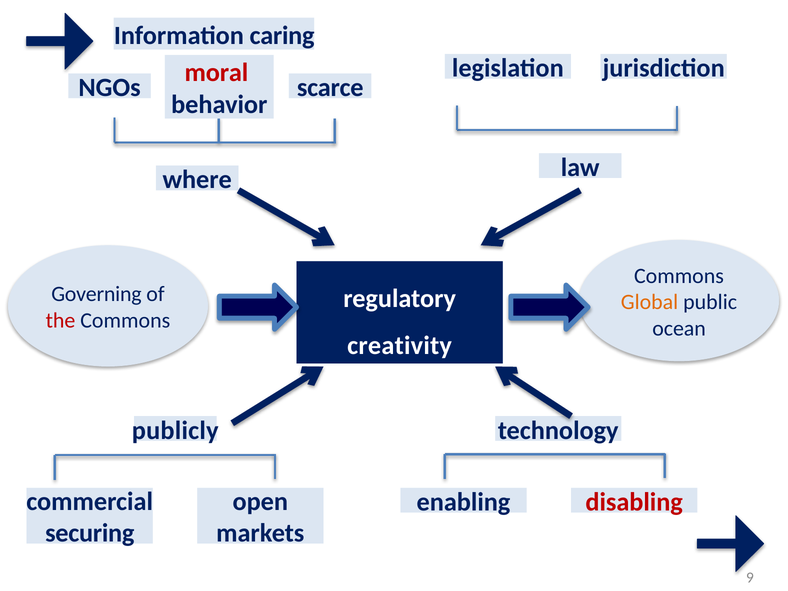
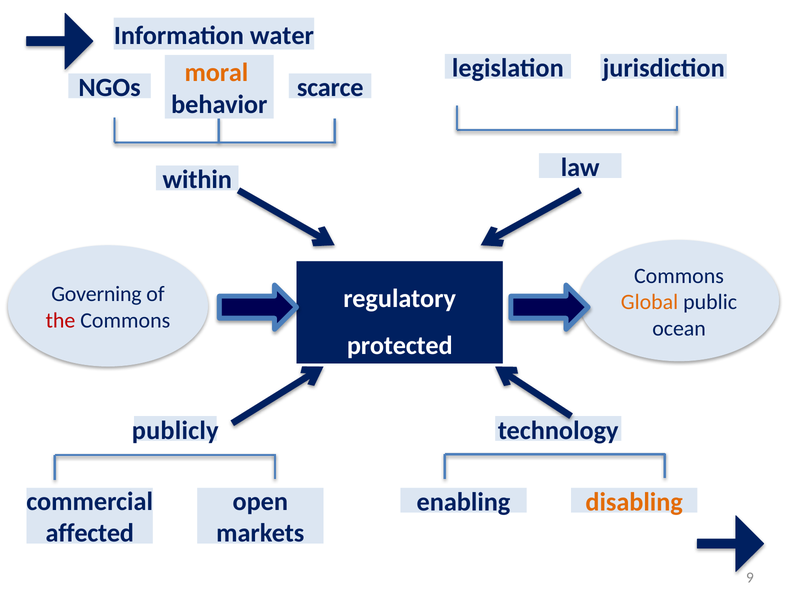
caring: caring -> water
moral colour: red -> orange
where: where -> within
creativity: creativity -> protected
disabling colour: red -> orange
securing: securing -> affected
